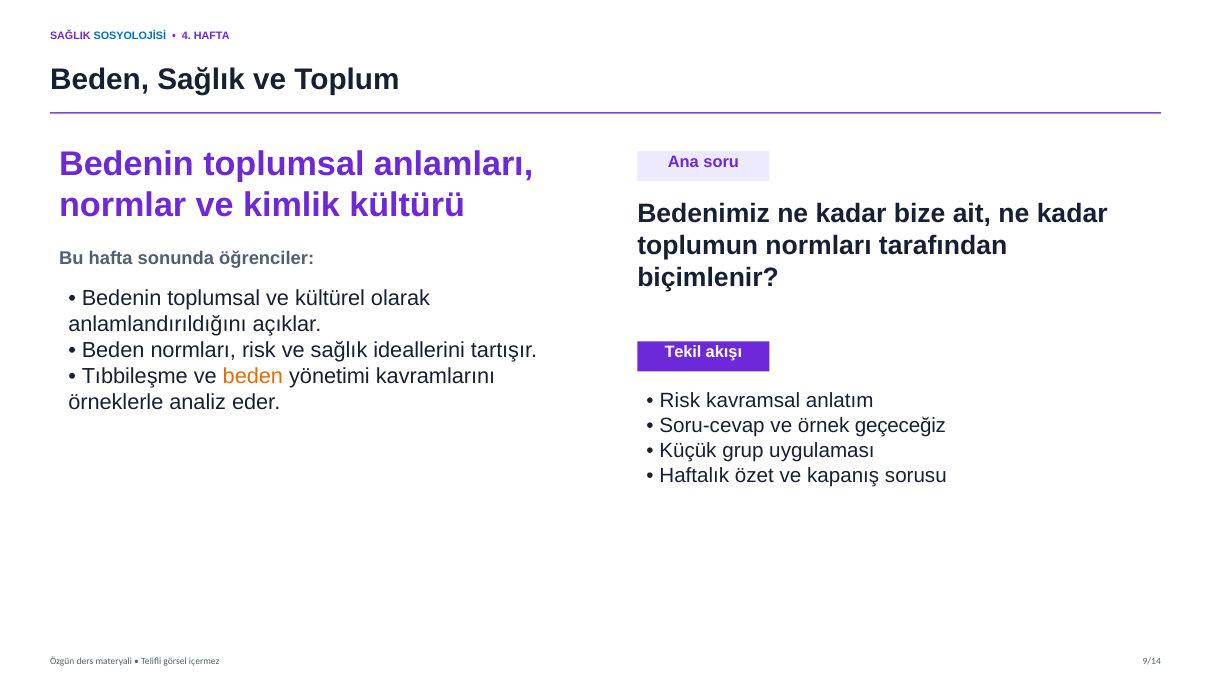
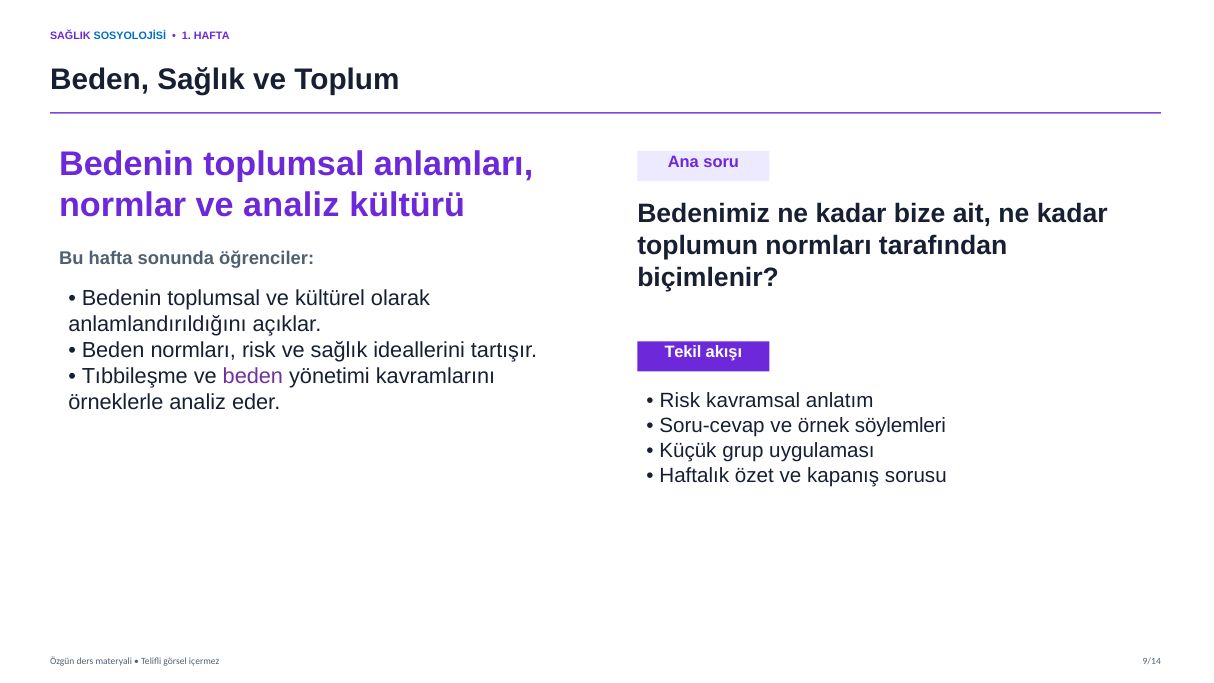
4: 4 -> 1
ve kimlik: kimlik -> analiz
beden at (253, 377) colour: orange -> purple
geçeceğiz: geçeceğiz -> söylemleri
